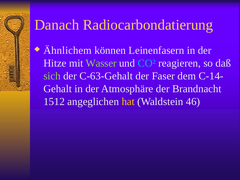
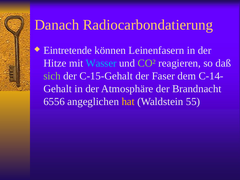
Ähnlichem: Ähnlichem -> Eintretende
Wasser colour: light green -> light blue
CO² colour: light blue -> light green
C-63-Gehalt: C-63-Gehalt -> C-15-Gehalt
1512: 1512 -> 6556
46: 46 -> 55
